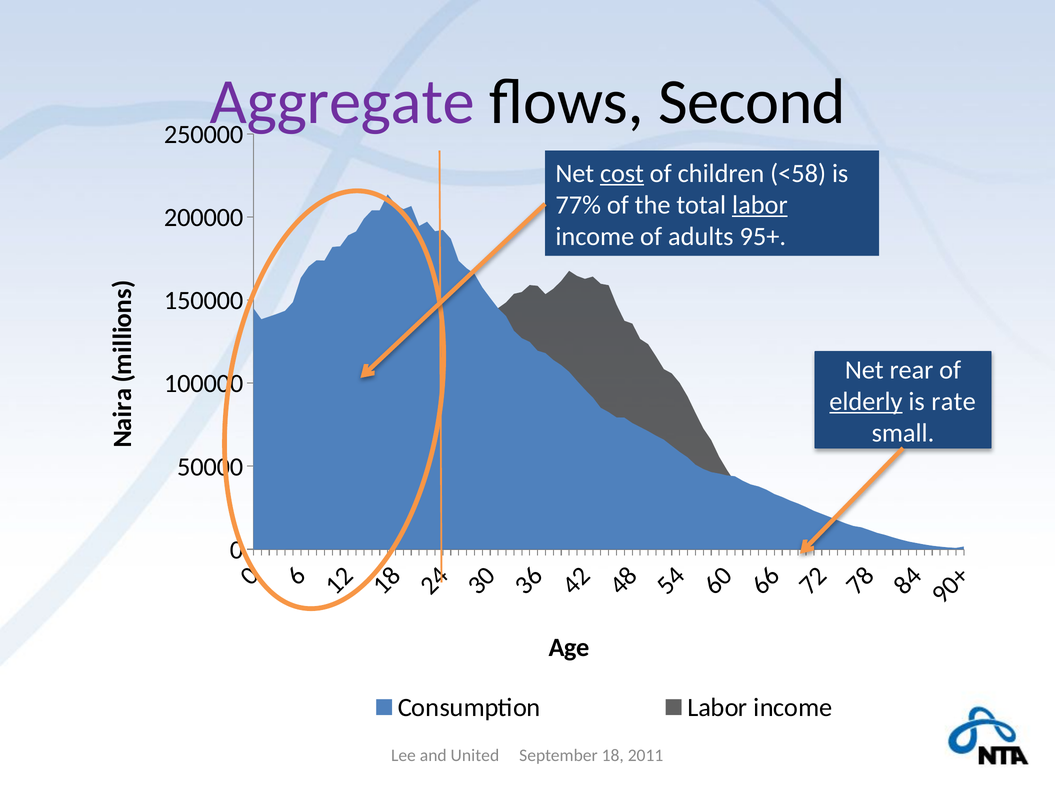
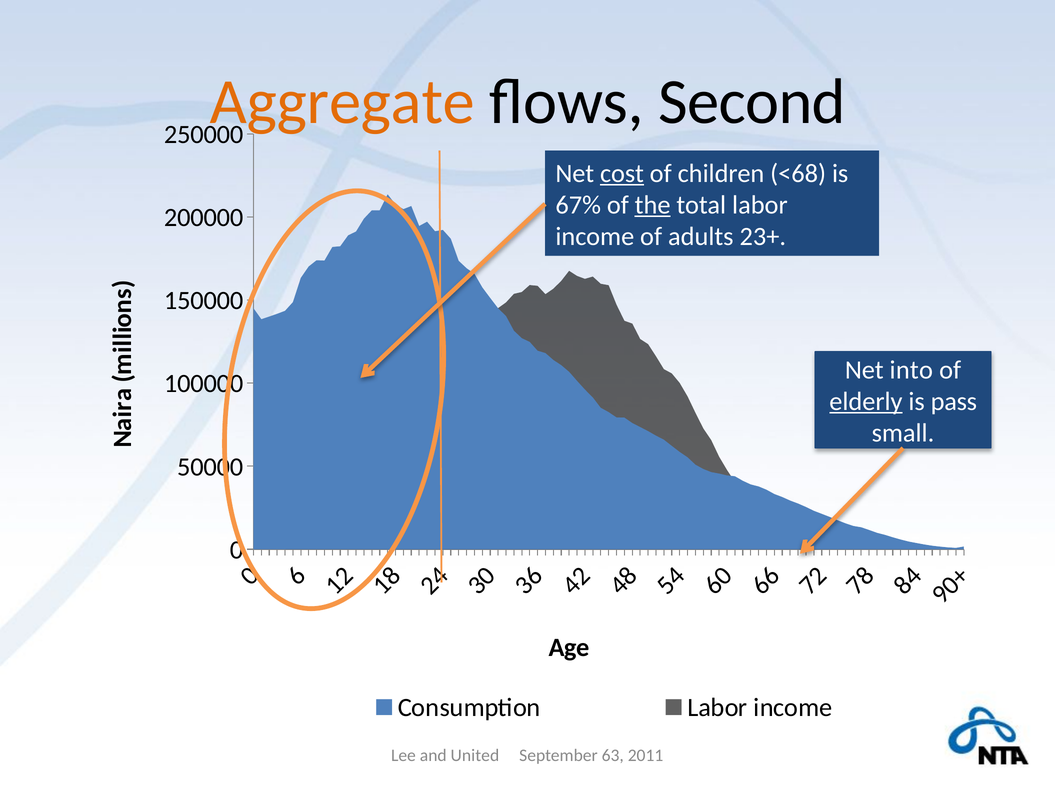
Aggregate colour: purple -> orange
<58: <58 -> <68
77%: 77% -> 67%
the underline: none -> present
labor at (760, 205) underline: present -> none
95+: 95+ -> 23+
rear: rear -> into
rate: rate -> pass
18: 18 -> 63
